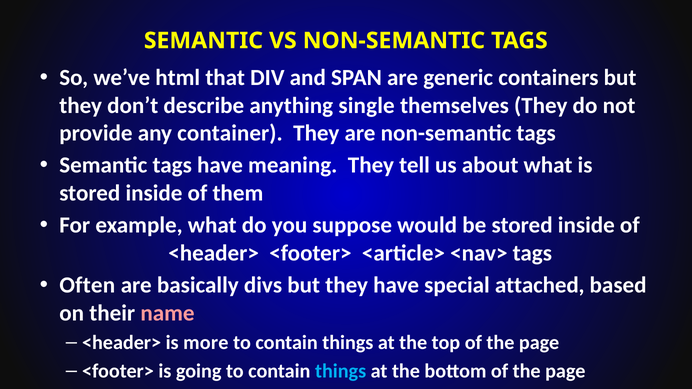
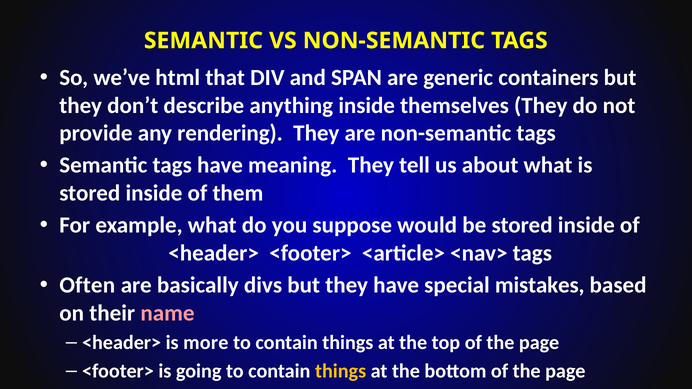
anything single: single -> inside
container: container -> rendering
attached: attached -> mistakes
things at (341, 371) colour: light blue -> yellow
